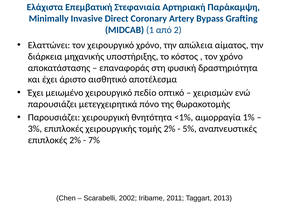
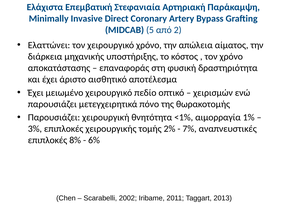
1: 1 -> 5
5%: 5% -> 7%
επιπλοκές 2%: 2% -> 8%
7%: 7% -> 6%
